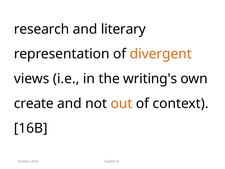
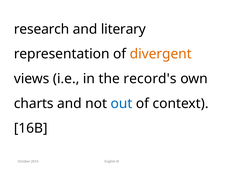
writing's: writing's -> record's
create: create -> charts
out colour: orange -> blue
